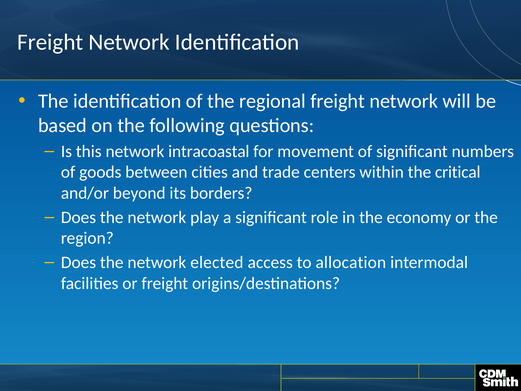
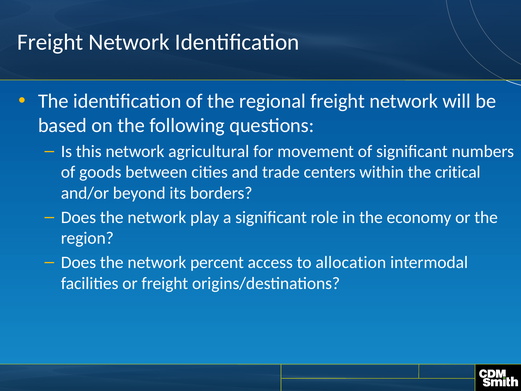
intracoastal: intracoastal -> agricultural
elected: elected -> percent
